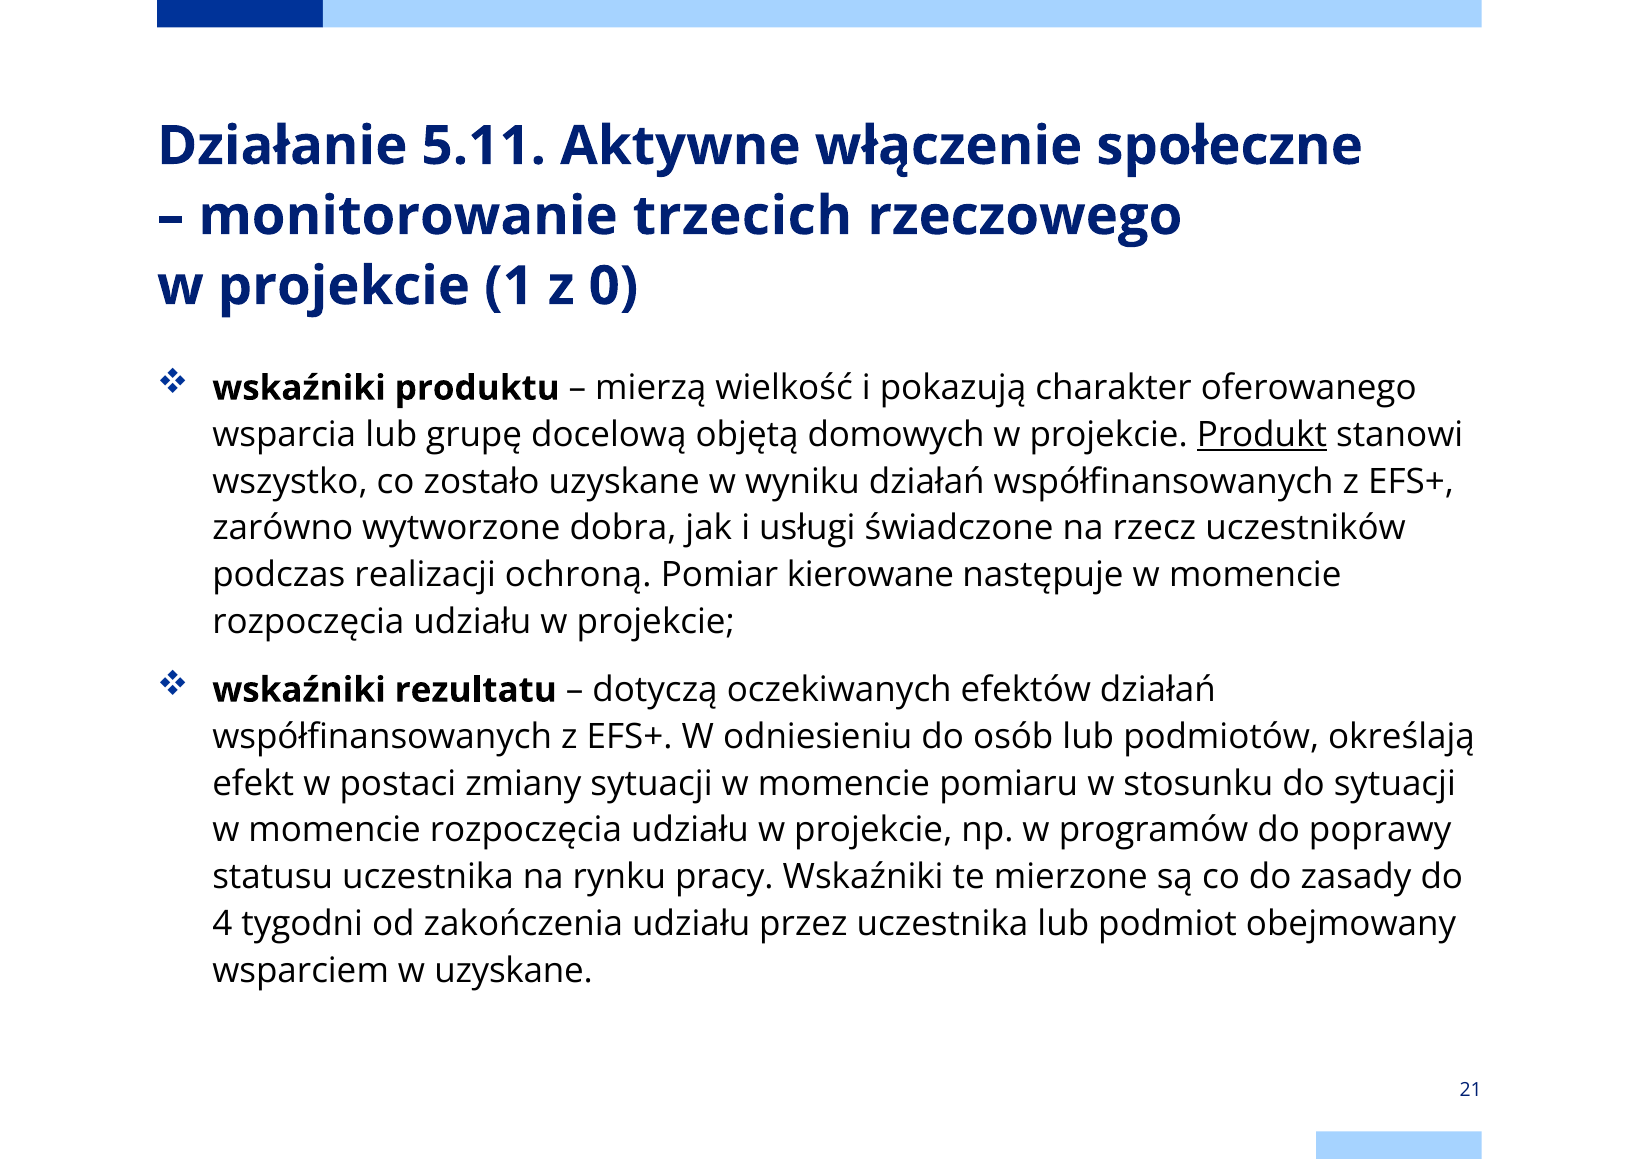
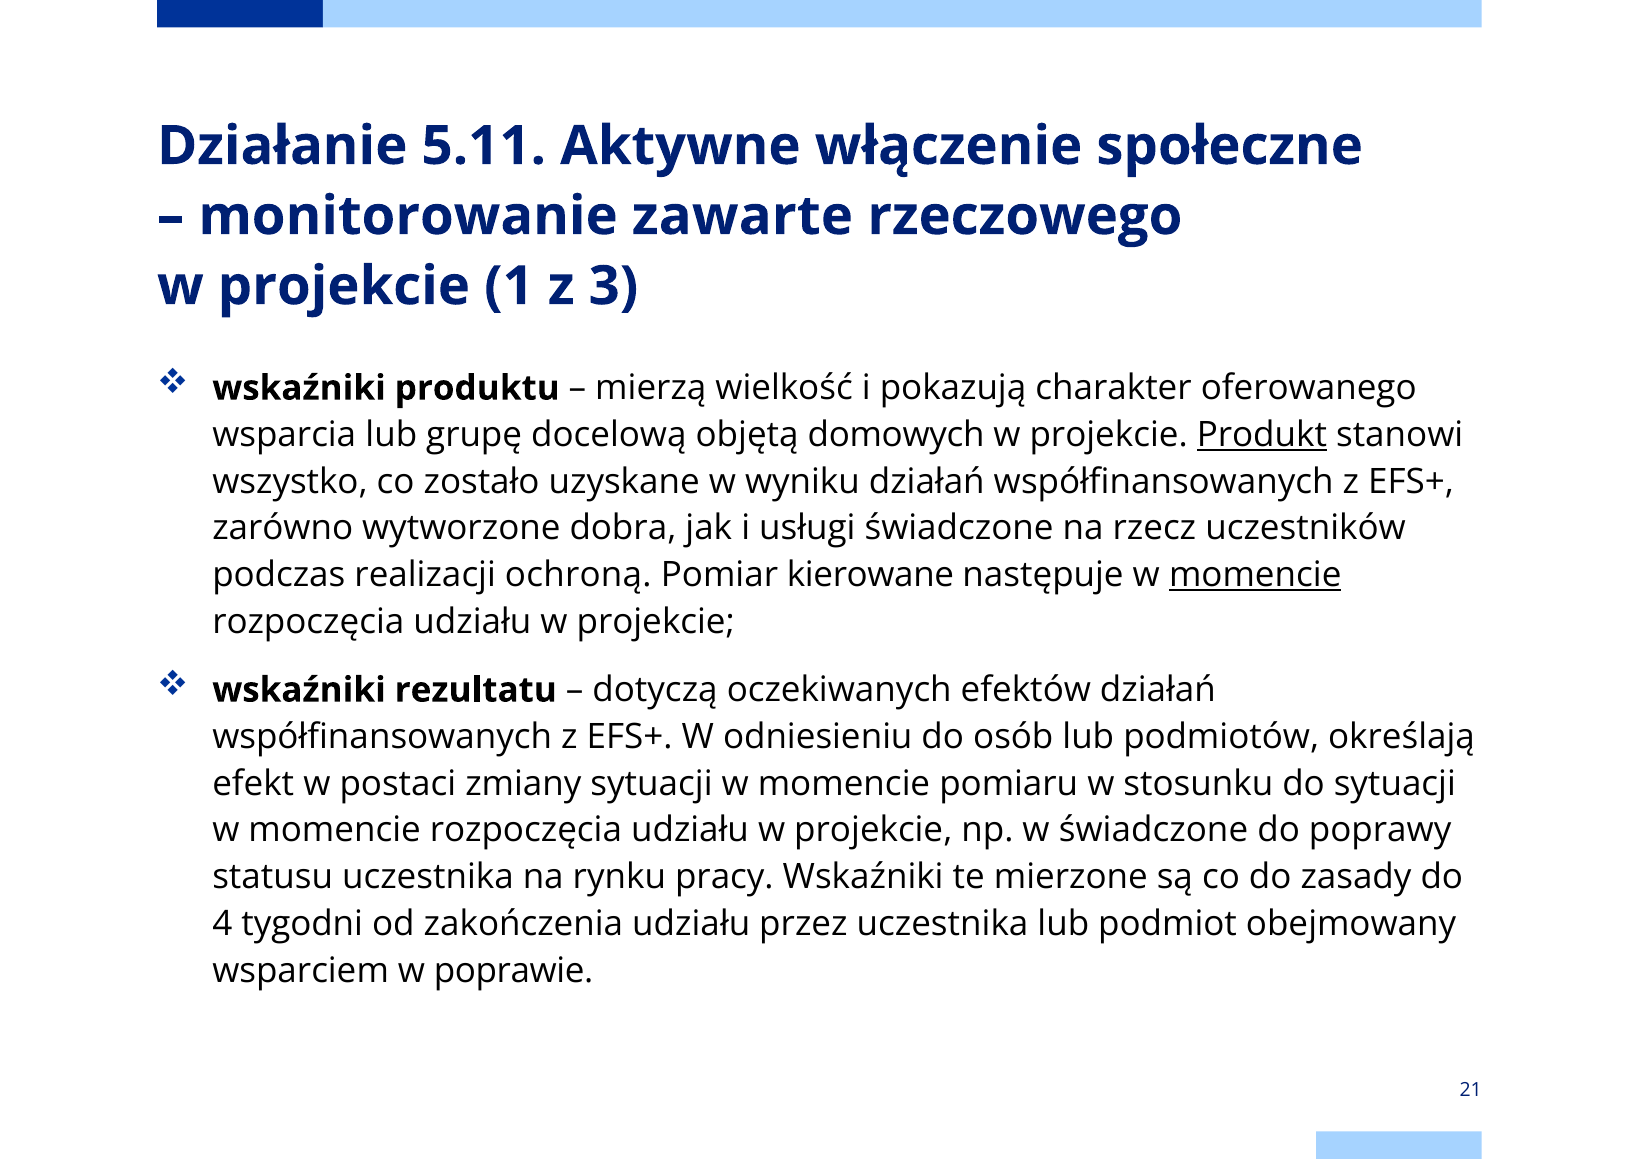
trzecich: trzecich -> zawarte
0: 0 -> 3
momencie at (1255, 575) underline: none -> present
w programów: programów -> świadczone
w uzyskane: uzyskane -> poprawie
